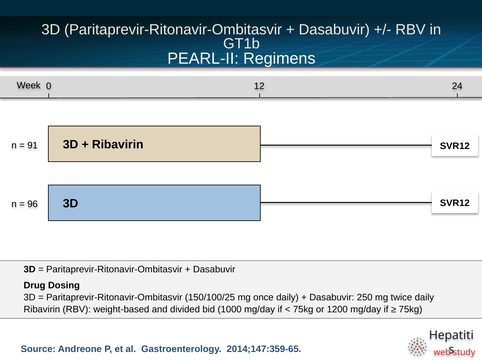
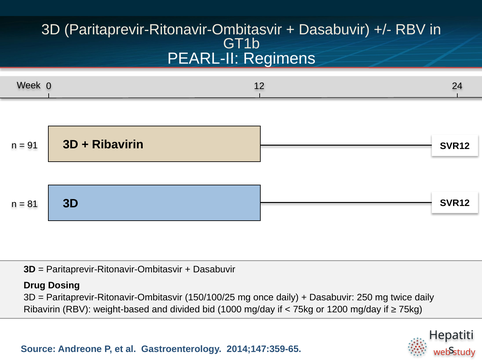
96: 96 -> 81
